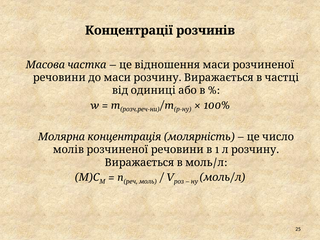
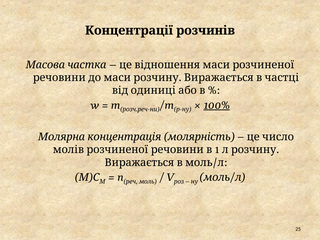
100% underline: none -> present
